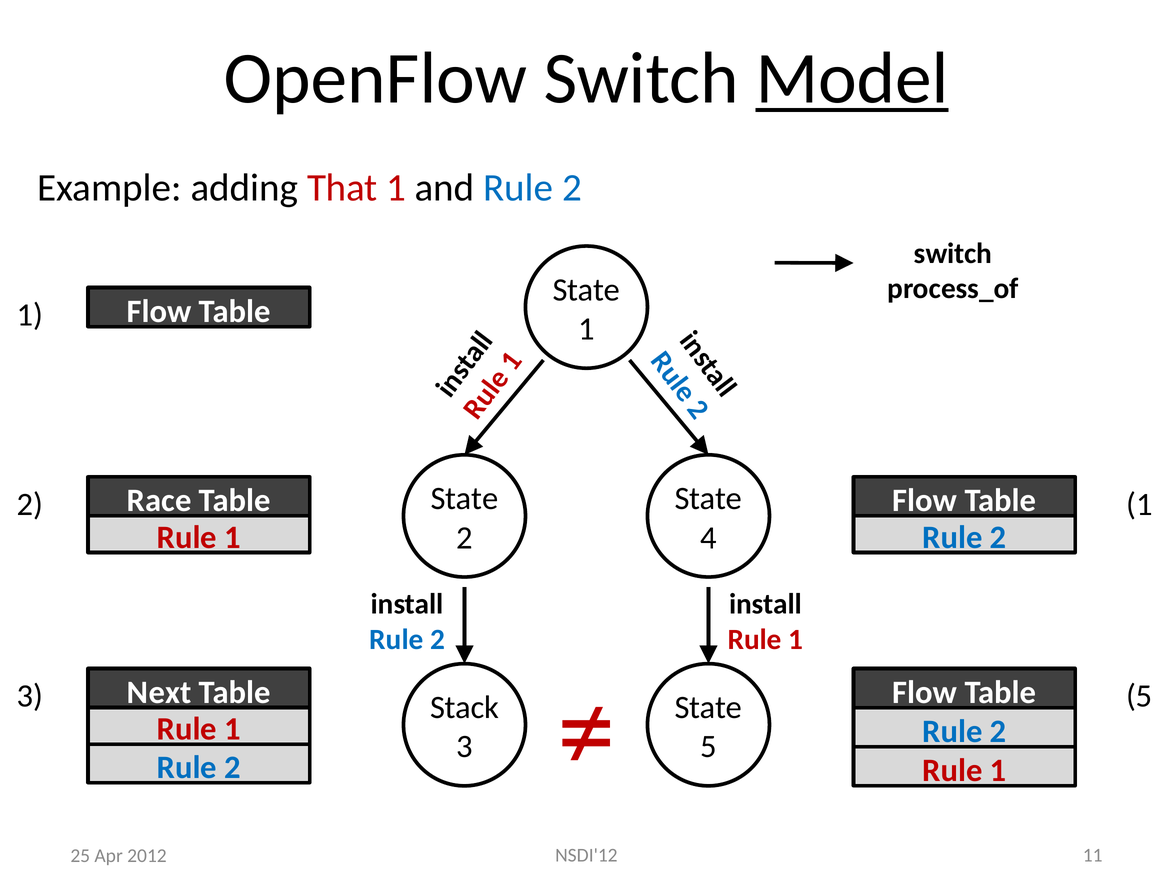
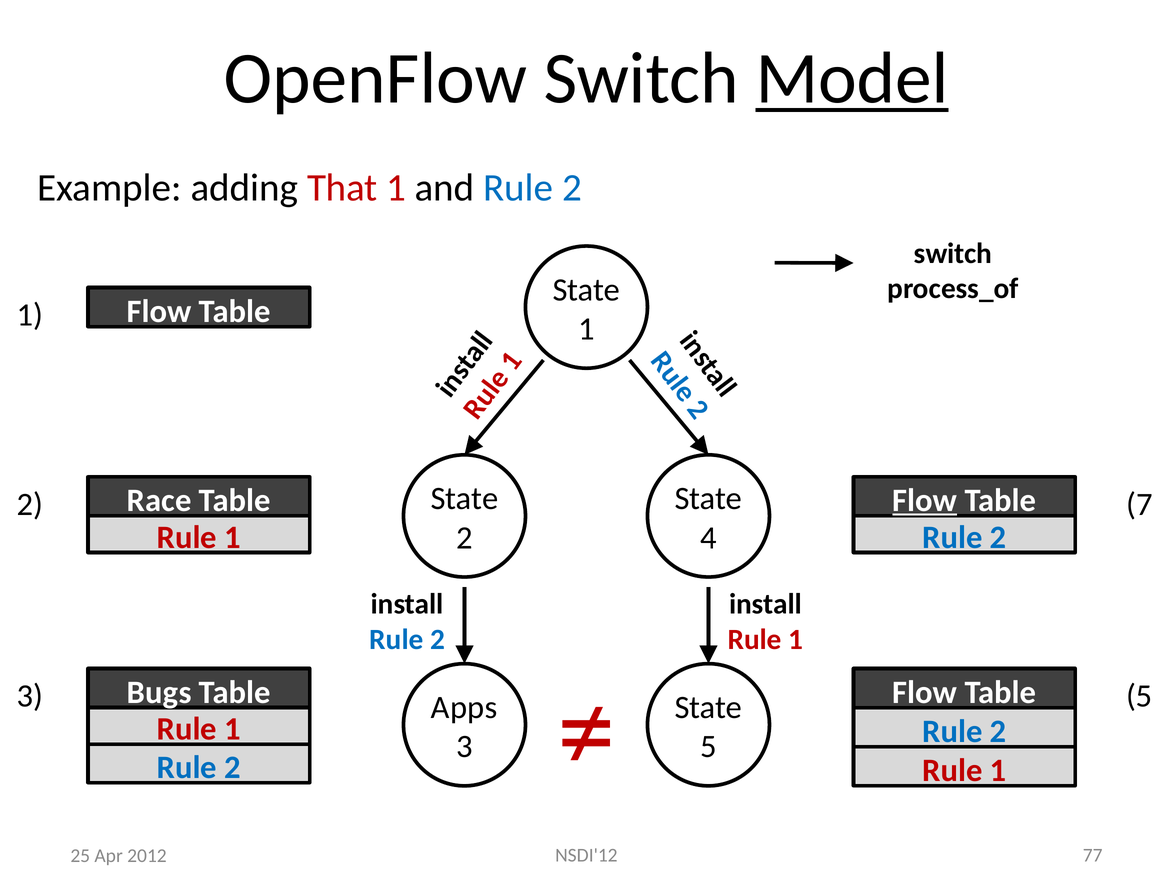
Flow at (925, 500) underline: none -> present
Table 1: 1 -> 7
Next: Next -> Bugs
Stack: Stack -> Apps
11: 11 -> 77
